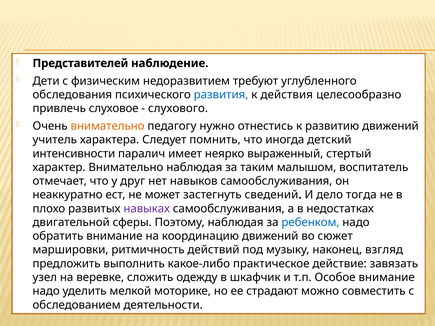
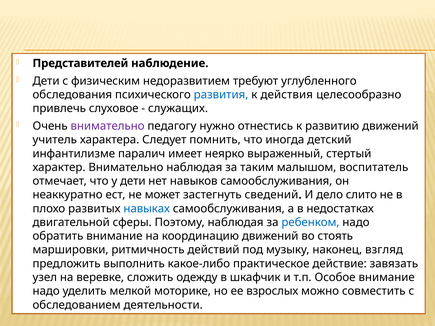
слухового: слухового -> служащих
внимательно at (108, 126) colour: orange -> purple
интенсивности: интенсивности -> инфантилизме
у друг: друг -> дети
тогда: тогда -> слито
навыках colour: purple -> blue
сюжет: сюжет -> стоять
страдают: страдают -> взрослых
